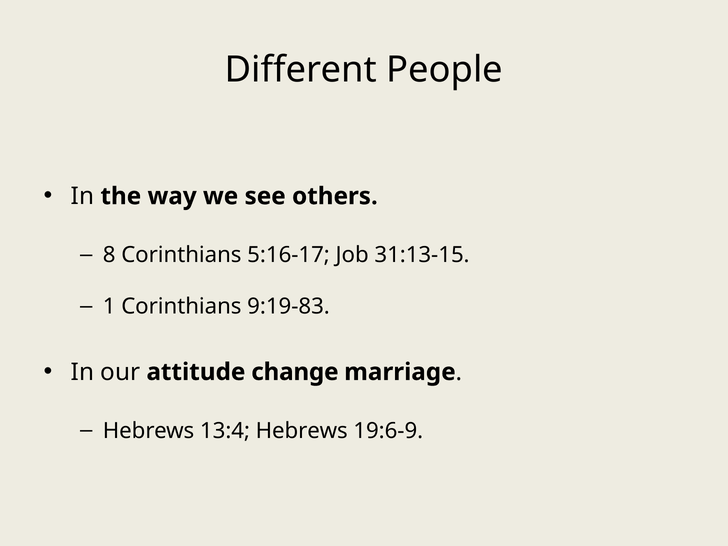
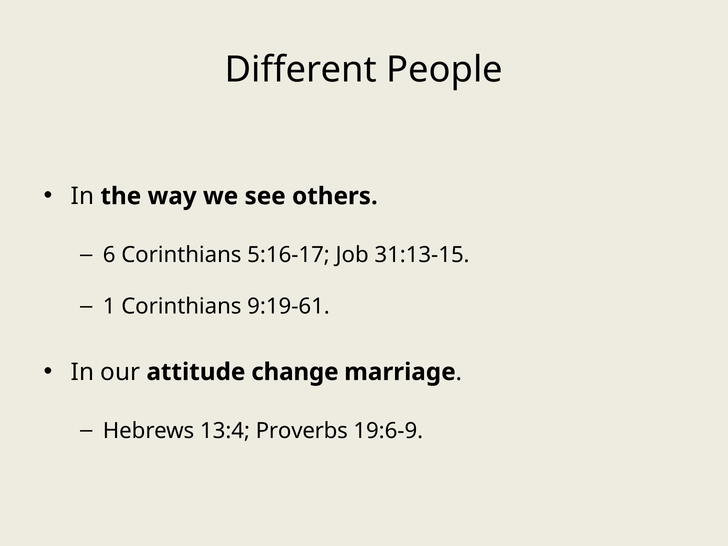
8: 8 -> 6
9:19-83: 9:19-83 -> 9:19-61
13:4 Hebrews: Hebrews -> Proverbs
